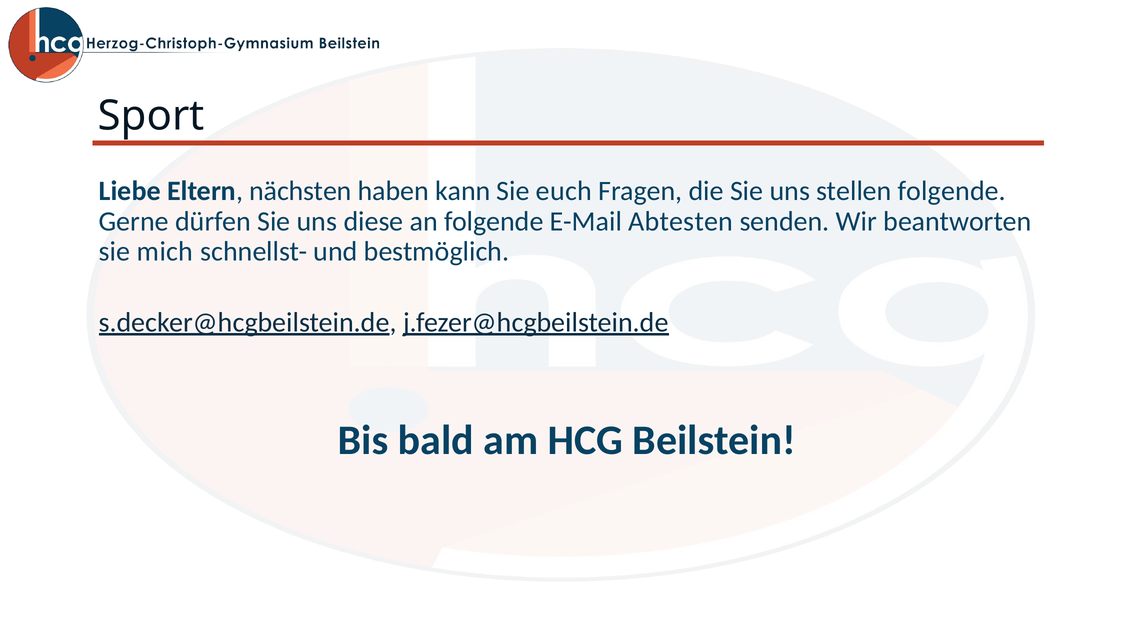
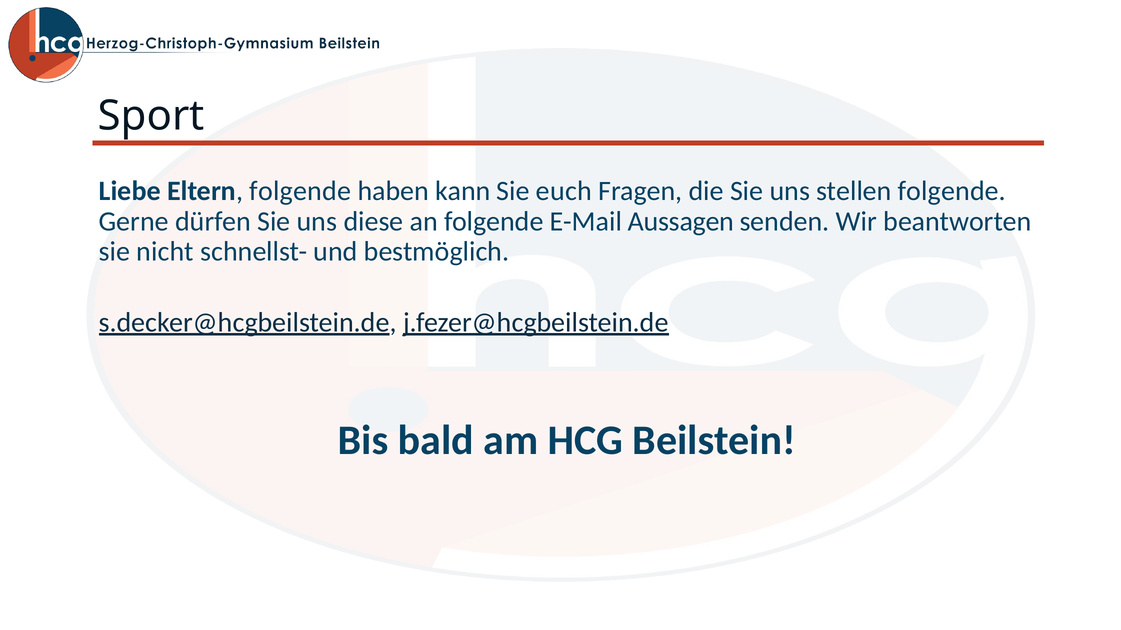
Eltern nächsten: nächsten -> folgende
Abtesten: Abtesten -> Aussagen
mich: mich -> nicht
